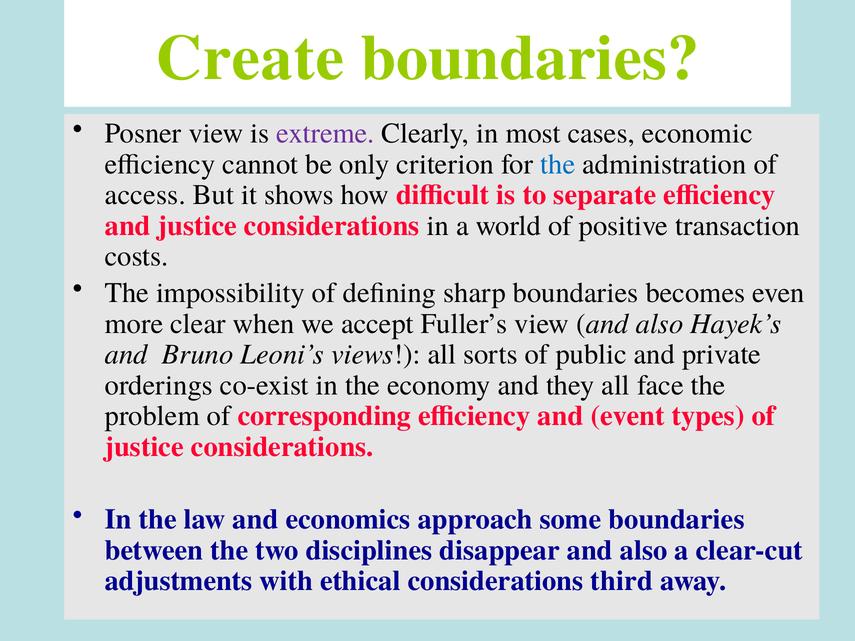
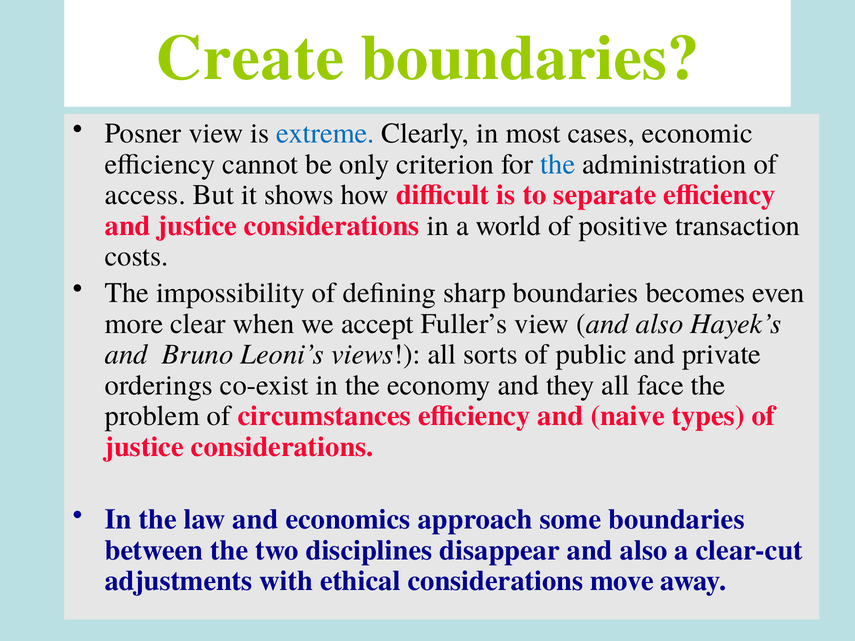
extreme colour: purple -> blue
corresponding: corresponding -> circumstances
event: event -> naive
third: third -> move
